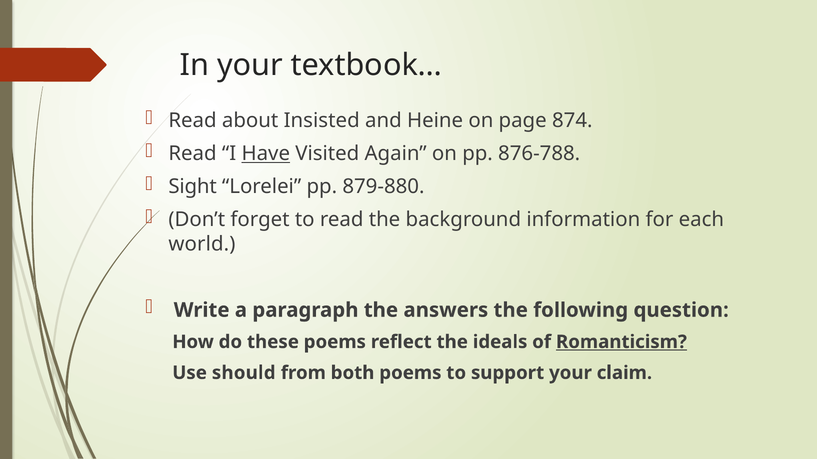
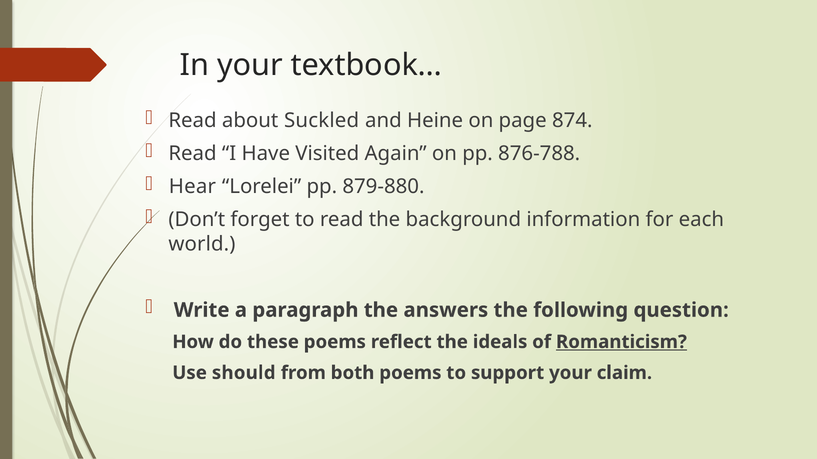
Insisted: Insisted -> Suckled
Have underline: present -> none
Sight: Sight -> Hear
